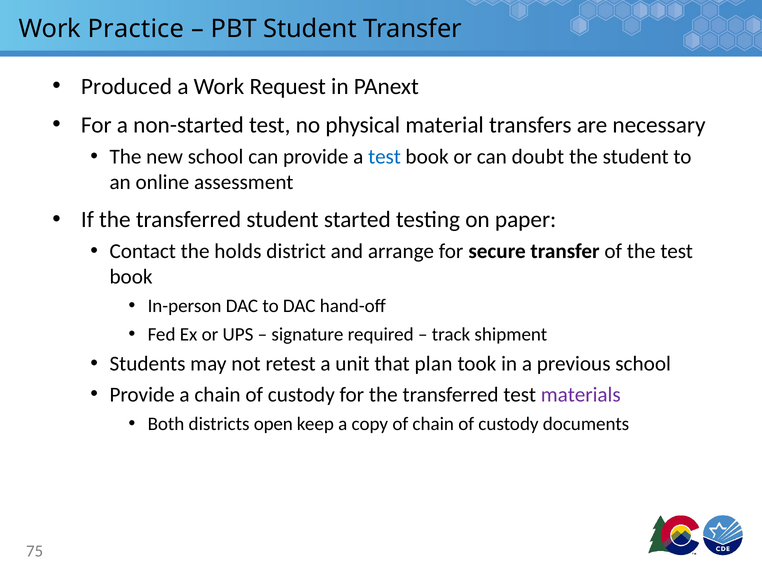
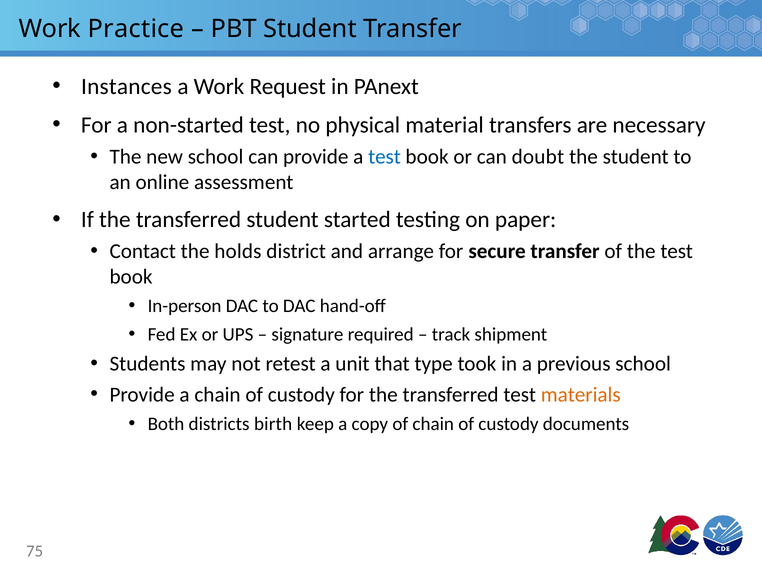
Produced: Produced -> Instances
plan: plan -> type
materials colour: purple -> orange
open: open -> birth
